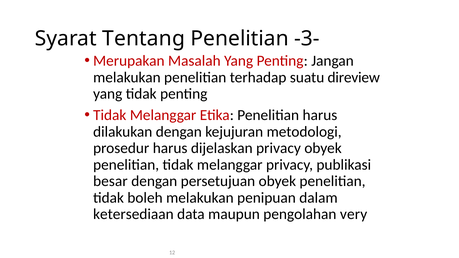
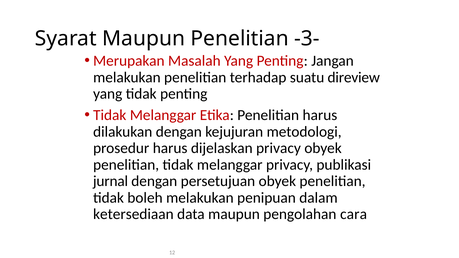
Syarat Tentang: Tentang -> Maupun
besar: besar -> jurnal
very: very -> cara
